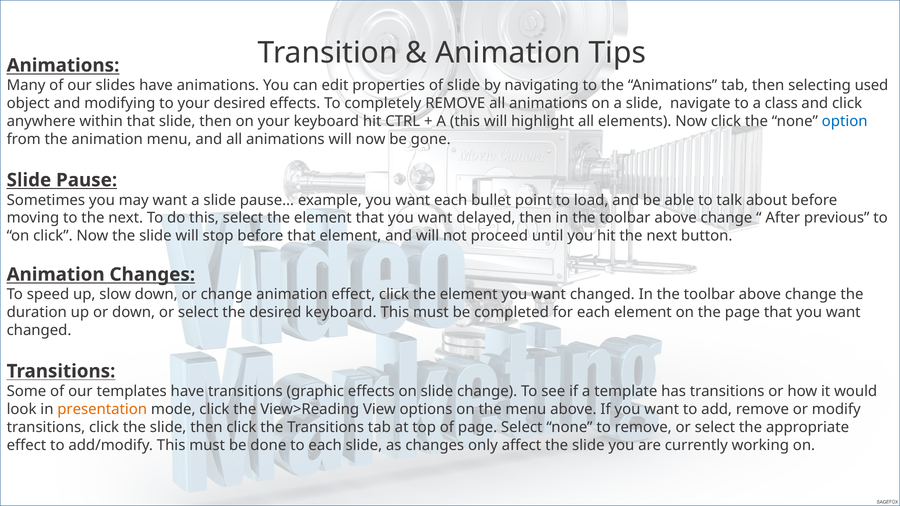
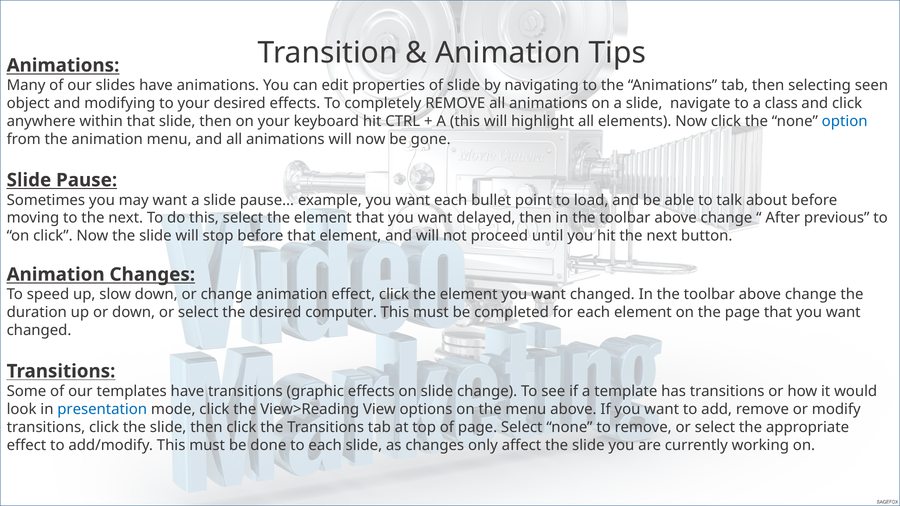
used: used -> seen
desired keyboard: keyboard -> computer
presentation colour: orange -> blue
